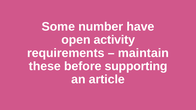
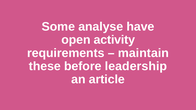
number: number -> analyse
supporting: supporting -> leadership
